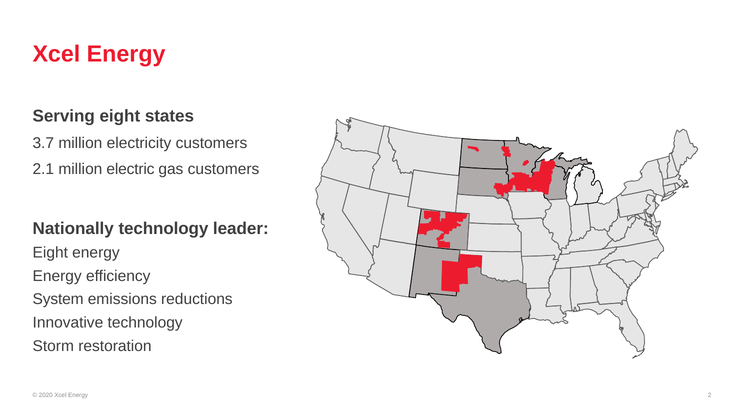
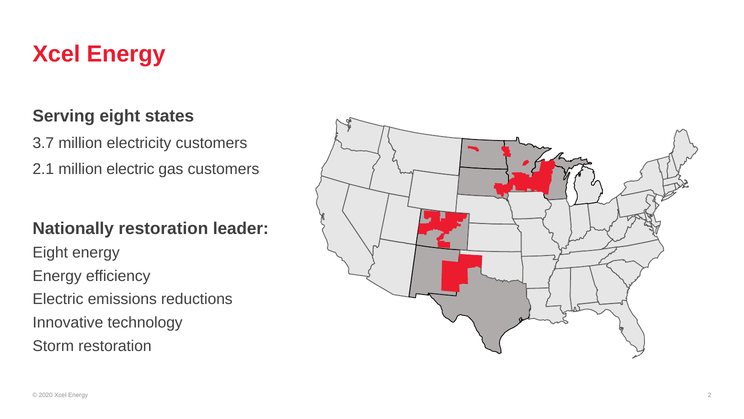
Nationally technology: technology -> restoration
System at (58, 299): System -> Electric
